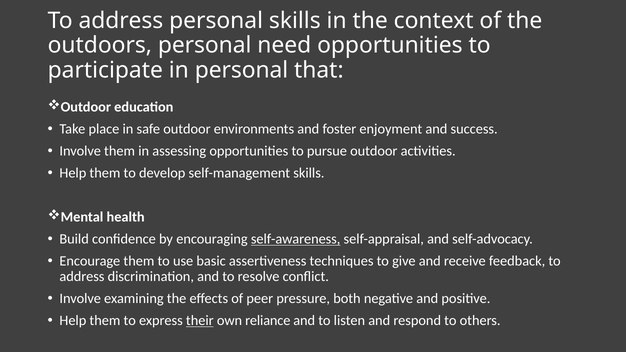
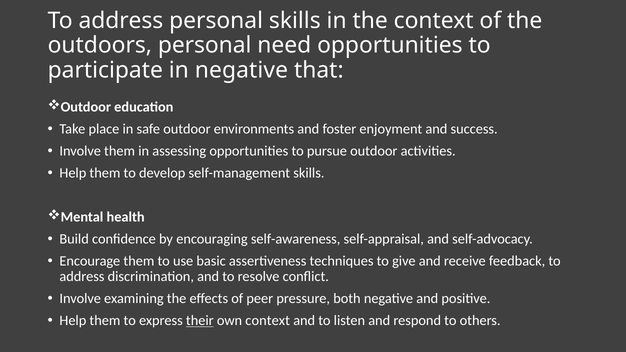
in personal: personal -> negative
self-awareness underline: present -> none
own reliance: reliance -> context
